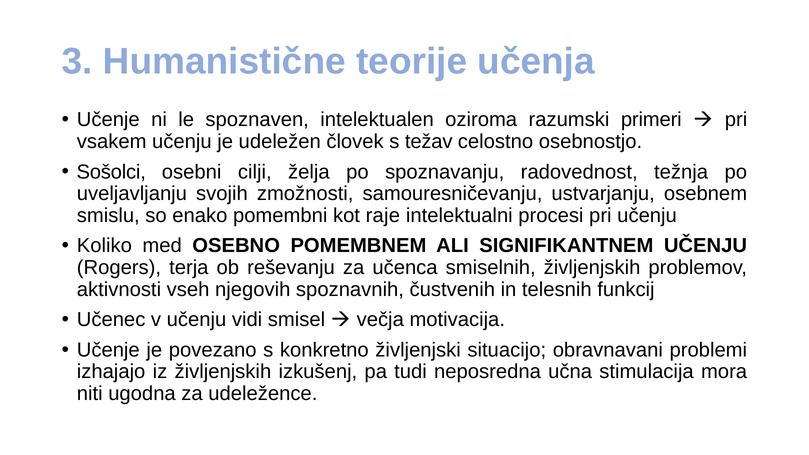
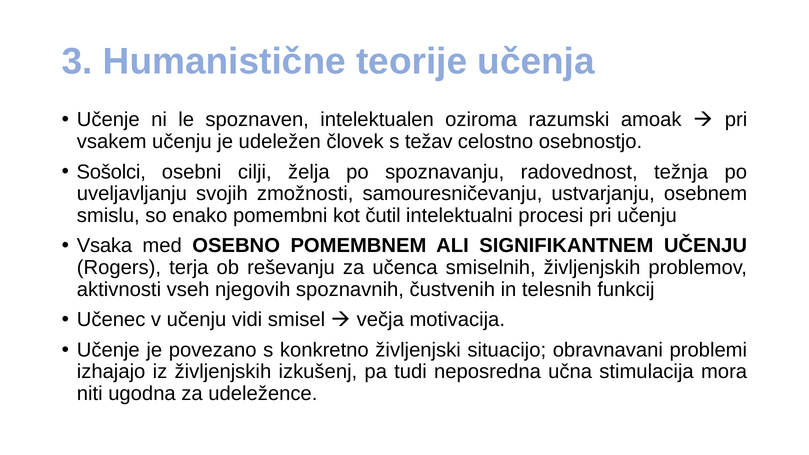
primeri: primeri -> amoak
raje: raje -> čutil
Koliko: Koliko -> Vsaka
